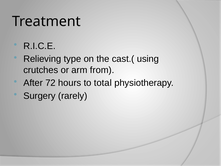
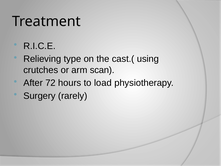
from: from -> scan
total: total -> load
